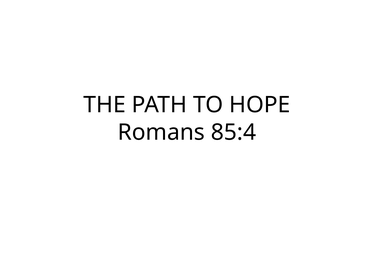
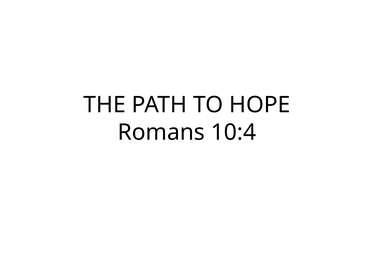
85:4: 85:4 -> 10:4
